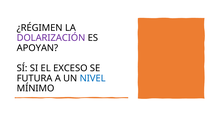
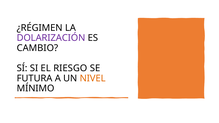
APOYAN: APOYAN -> CAMBIO
EXCESO: EXCESO -> RIESGO
NIVEL colour: blue -> orange
